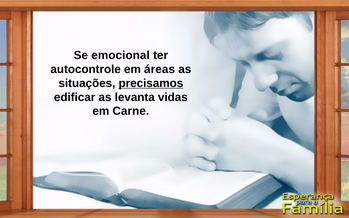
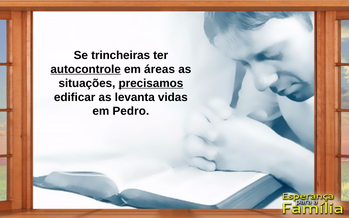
emocional: emocional -> trincheiras
autocontrole underline: none -> present
Carne: Carne -> Pedro
